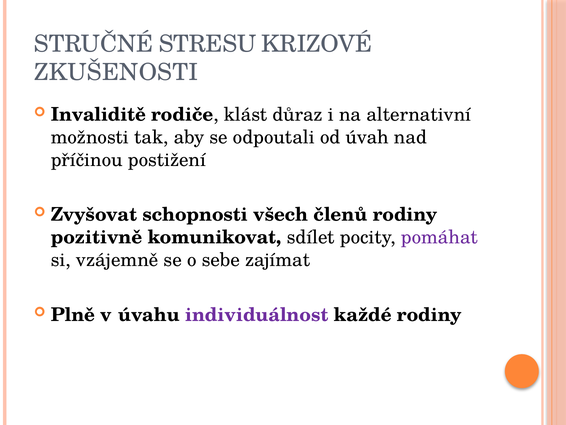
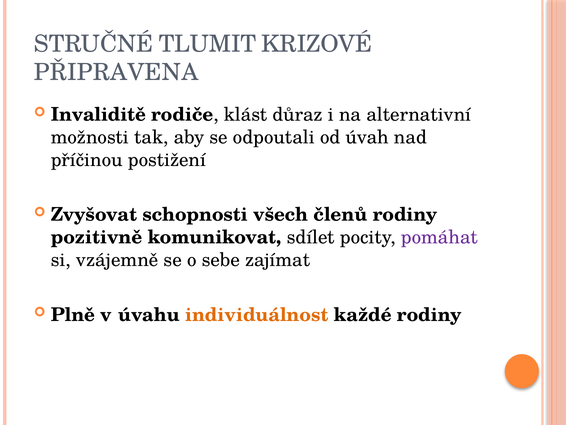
STRESU: STRESU -> TLUMIT
ZKUŠENOSTI: ZKUŠENOSTI -> PŘIPRAVENA
individuálnost colour: purple -> orange
